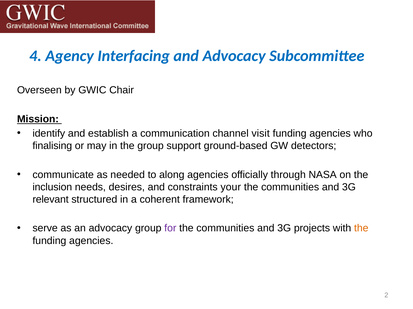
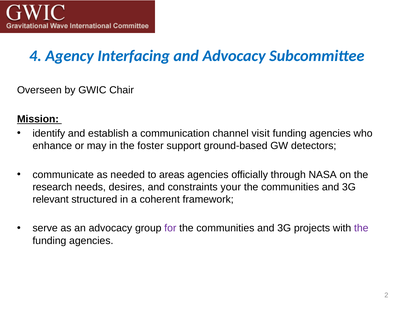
finalising: finalising -> enhance
the group: group -> foster
along: along -> areas
inclusion: inclusion -> research
the at (361, 229) colour: orange -> purple
